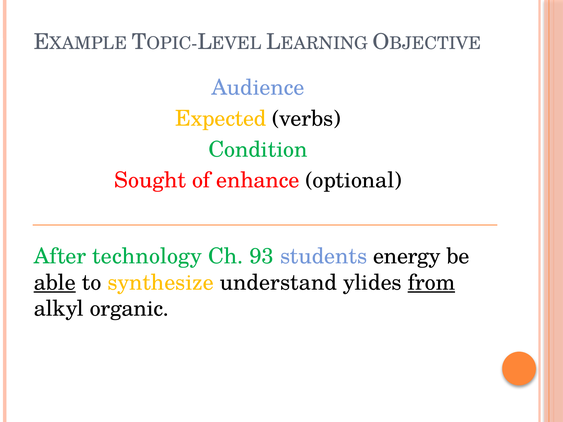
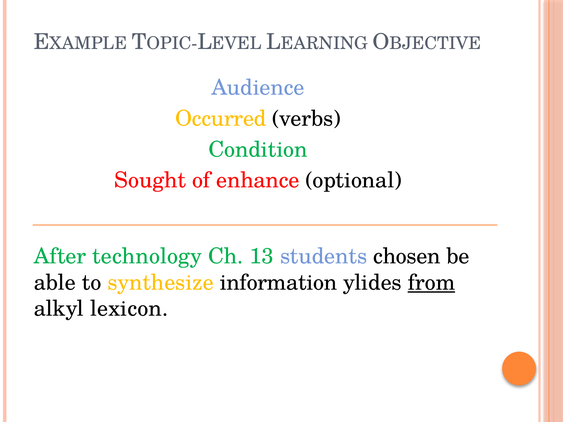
Expected: Expected -> Occurred
93: 93 -> 13
energy: energy -> chosen
able underline: present -> none
understand: understand -> information
organic: organic -> lexicon
